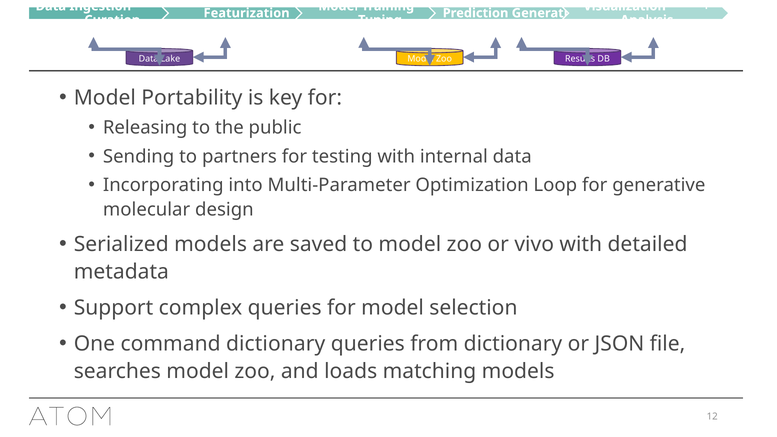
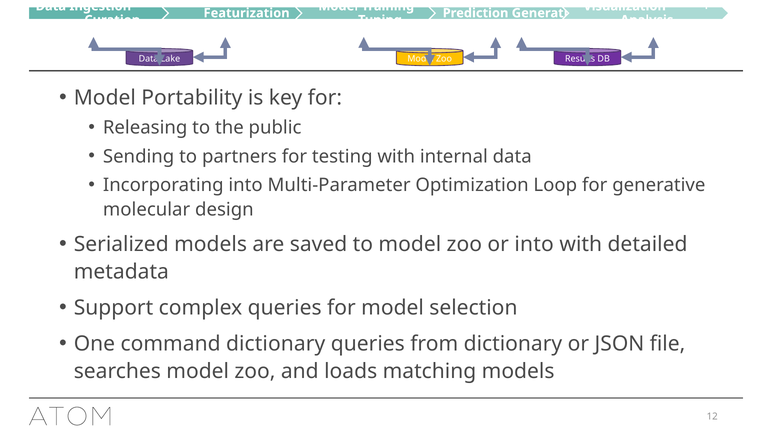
or vivo: vivo -> into
